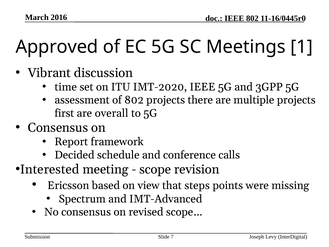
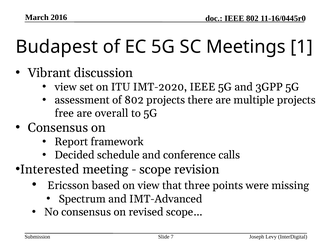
Approved: Approved -> Budapest
time at (66, 87): time -> view
first: first -> free
steps: steps -> three
